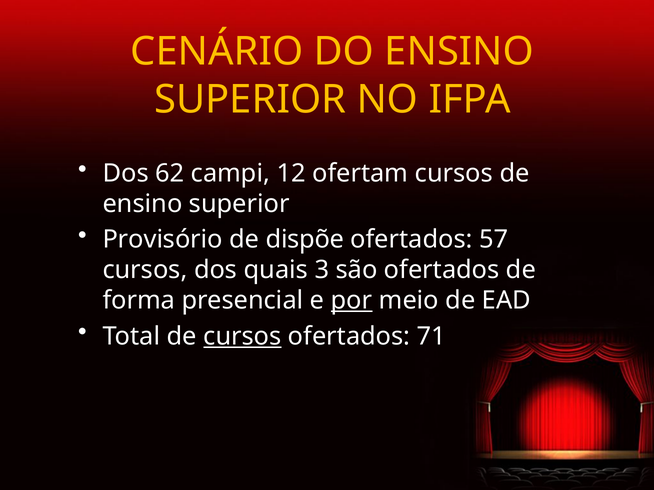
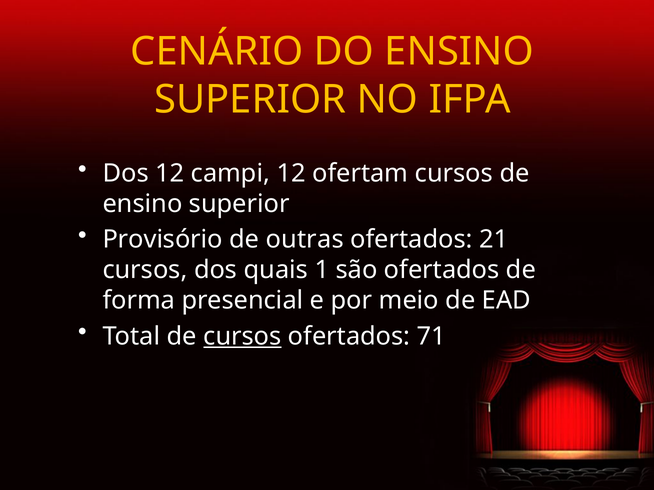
Dos 62: 62 -> 12
dispõe: dispõe -> outras
57: 57 -> 21
3: 3 -> 1
por underline: present -> none
